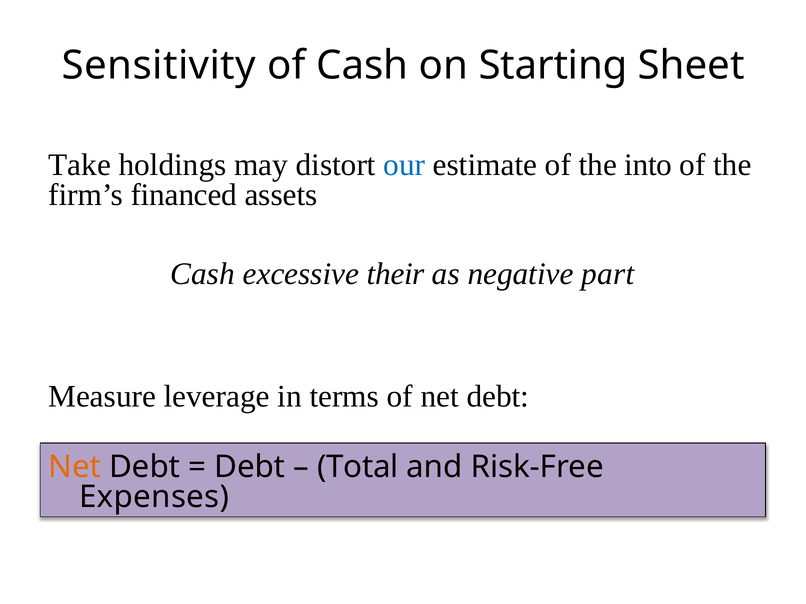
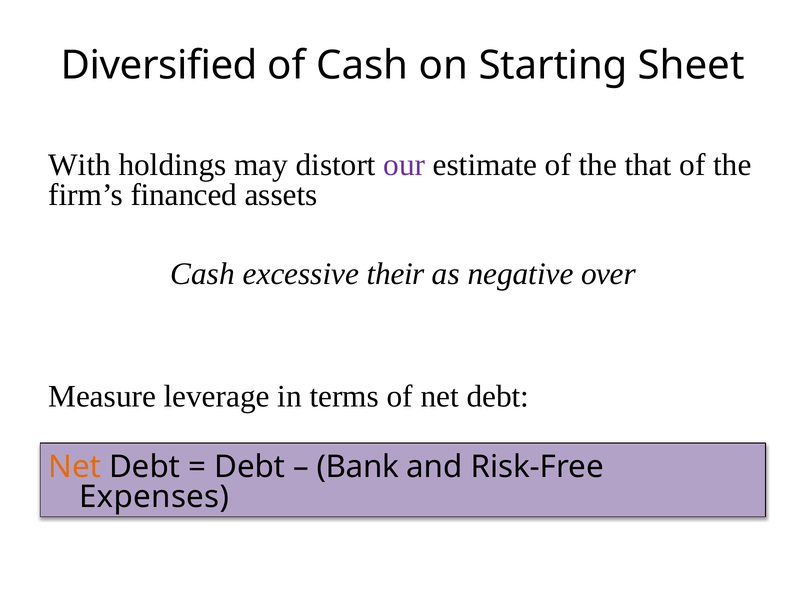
Sensitivity: Sensitivity -> Diversified
Take: Take -> With
our colour: blue -> purple
into: into -> that
part: part -> over
Total: Total -> Bank
